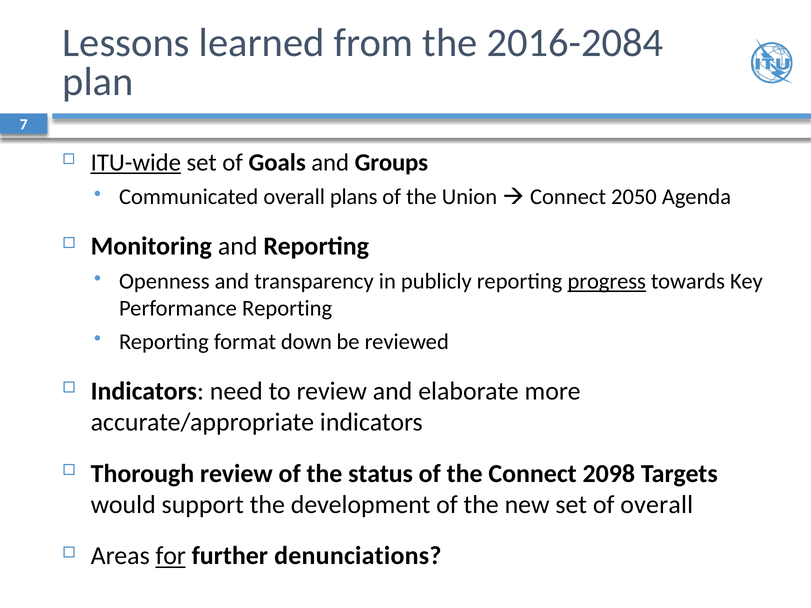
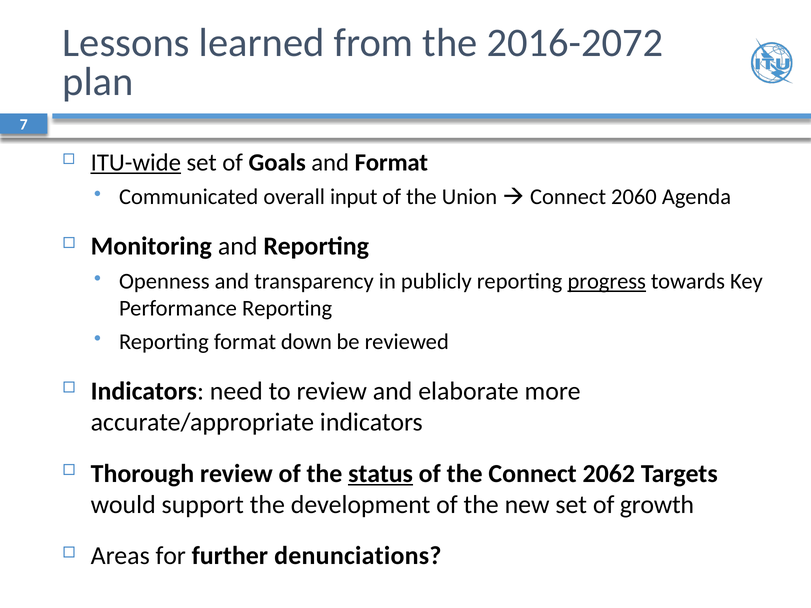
2016-2084: 2016-2084 -> 2016-2072
and Groups: Groups -> Format
plans: plans -> input
2050: 2050 -> 2060
status underline: none -> present
2098: 2098 -> 2062
of overall: overall -> growth
for underline: present -> none
